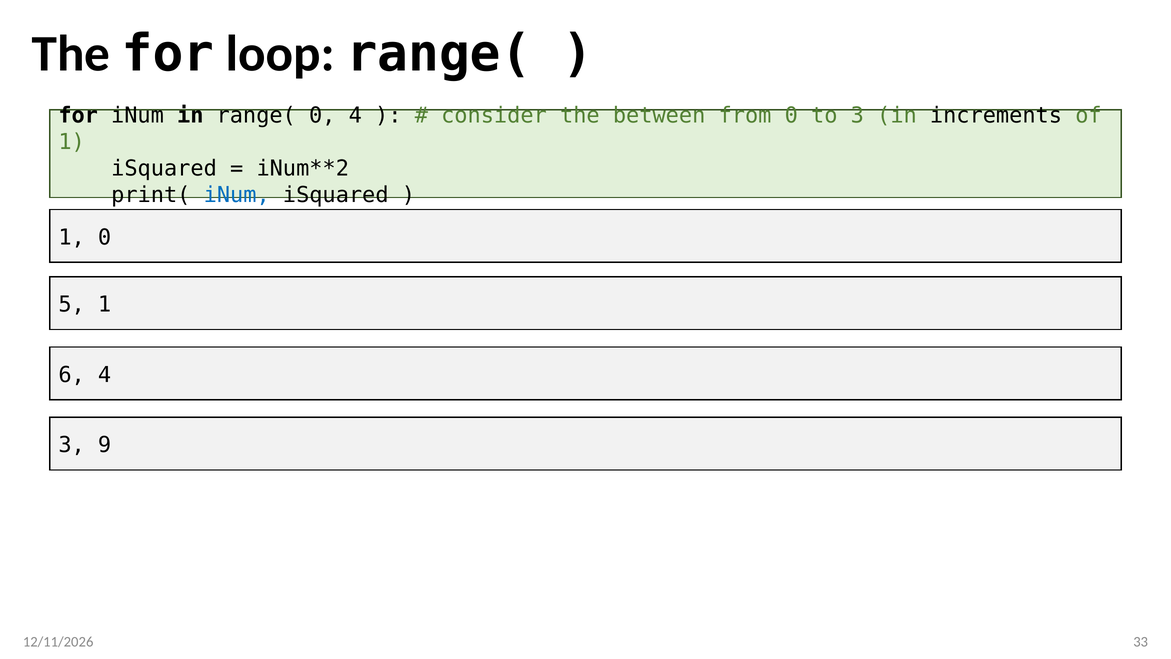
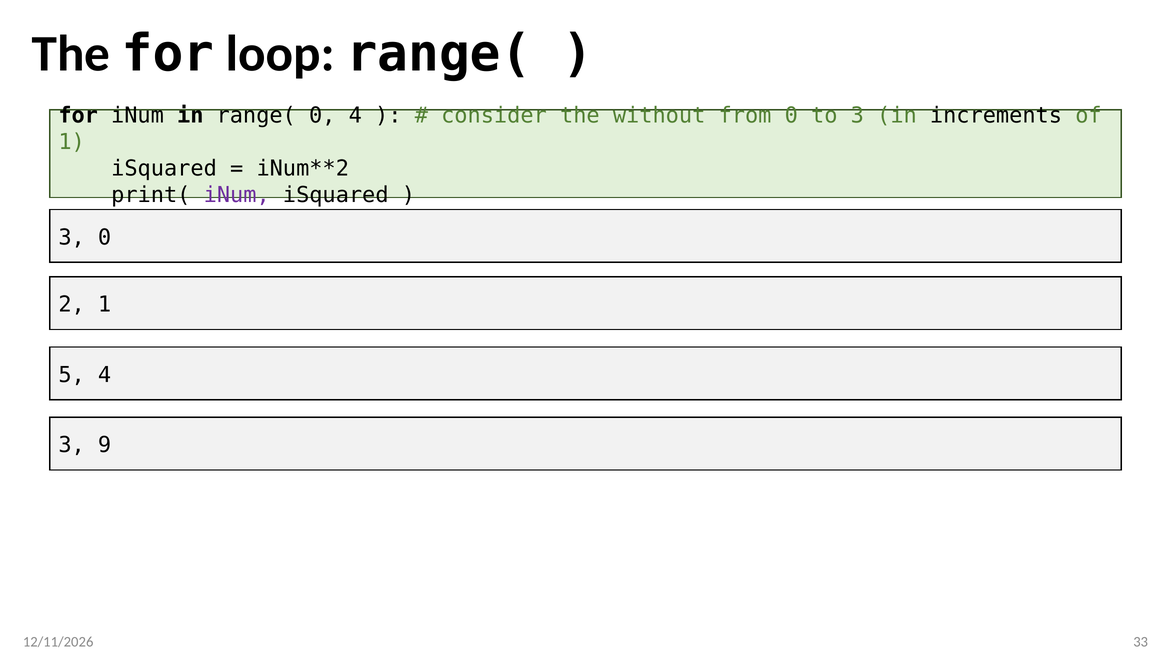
between: between -> without
iNum at (237, 195) colour: blue -> purple
1 at (72, 237): 1 -> 3
5: 5 -> 2
6: 6 -> 5
